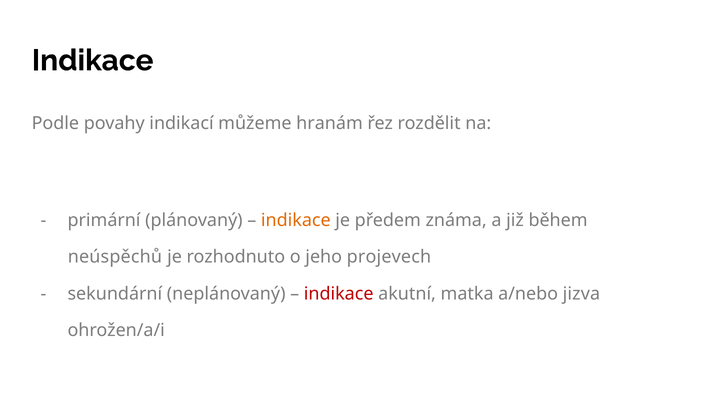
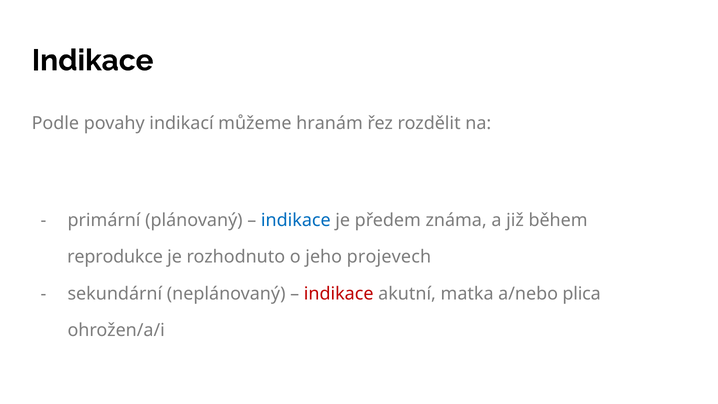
indikace at (296, 220) colour: orange -> blue
neúspěchů: neúspěchů -> reprodukce
jizva: jizva -> plica
